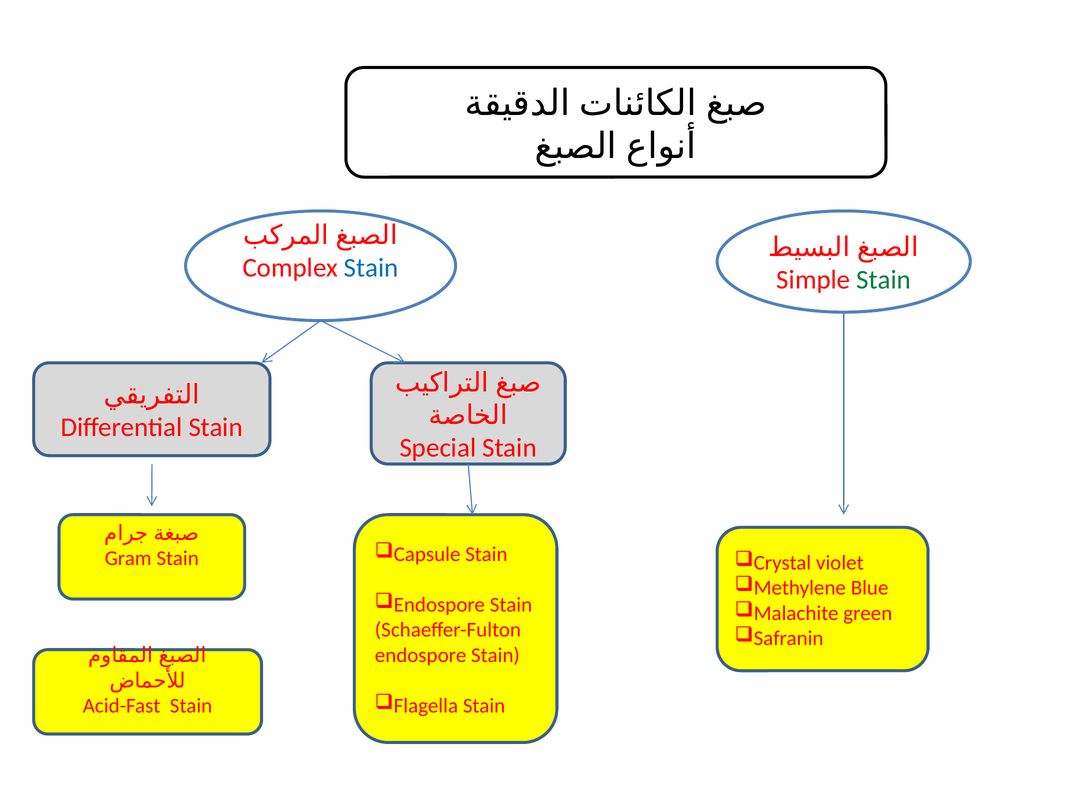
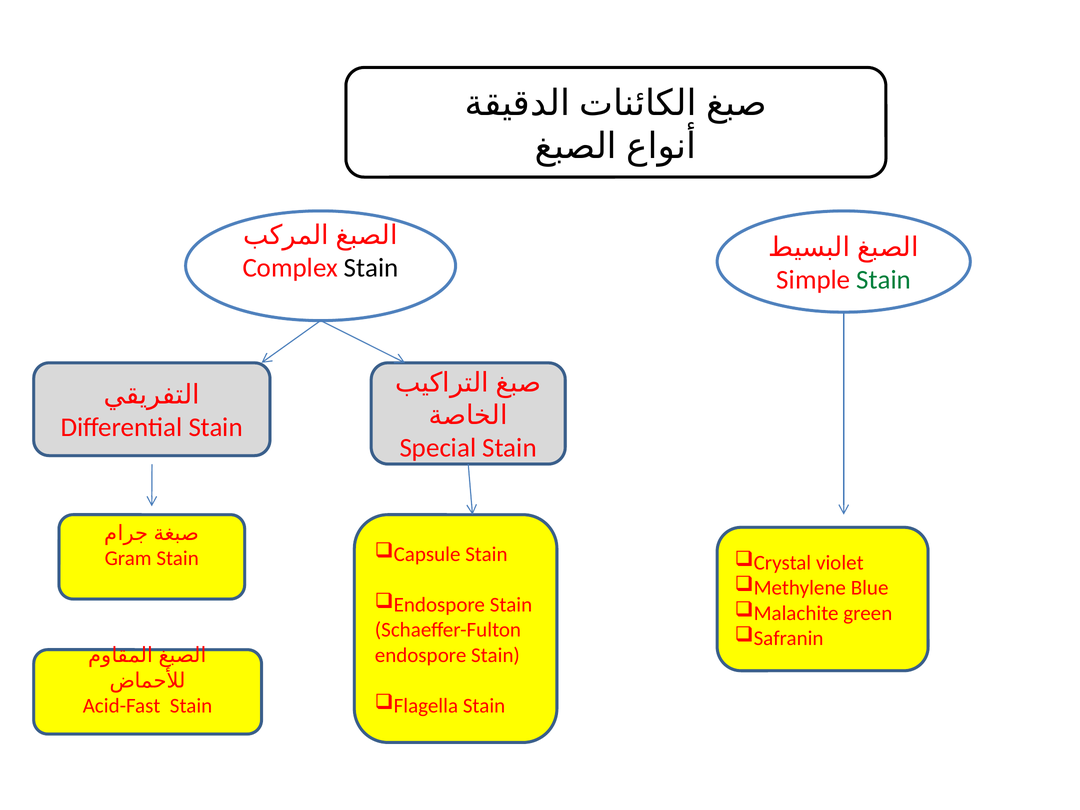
Stain at (371, 268) colour: blue -> black
